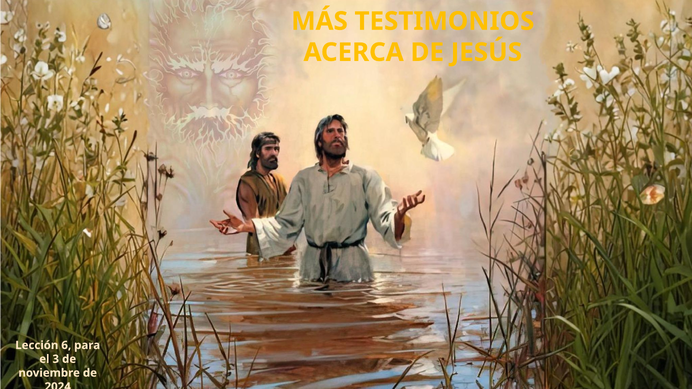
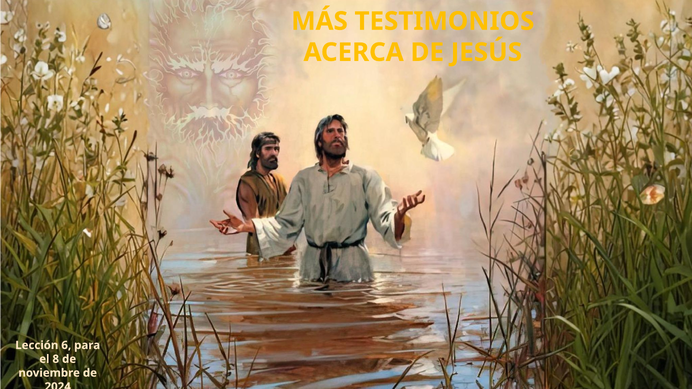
3: 3 -> 8
